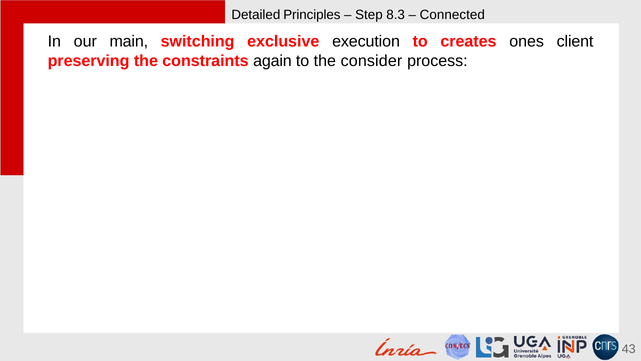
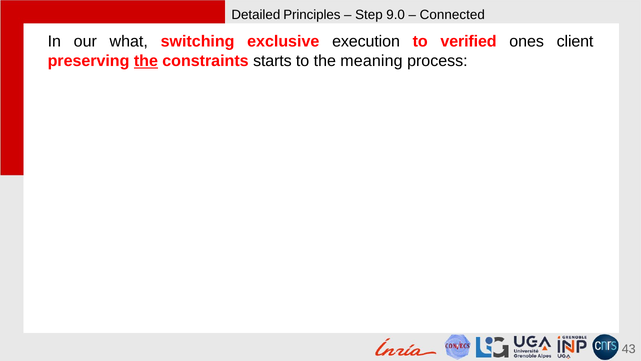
8.3: 8.3 -> 9.0
main: main -> what
creates: creates -> verified
the at (146, 61) underline: none -> present
again: again -> starts
consider: consider -> meaning
